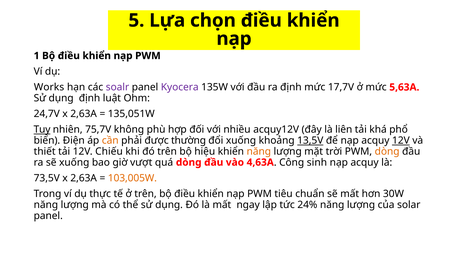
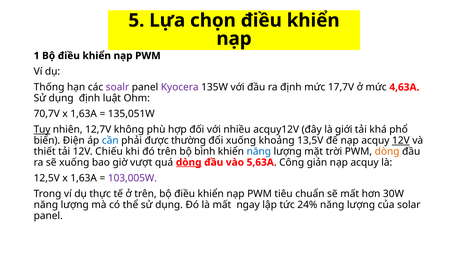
Works: Works -> Thống
5,63A: 5,63A -> 4,63A
24,7V: 24,7V -> 70,7V
2,63A at (84, 114): 2,63A -> 1,63A
75,7V: 75,7V -> 12,7V
liên: liên -> giới
cần colour: orange -> blue
13,5V underline: present -> none
hiệu: hiệu -> bình
năng at (259, 151) colour: orange -> blue
dòng at (189, 162) underline: none -> present
4,63A: 4,63A -> 5,63A
sinh: sinh -> giản
73,5V: 73,5V -> 12,5V
2,63A at (84, 178): 2,63A -> 1,63A
103,005W colour: orange -> purple
